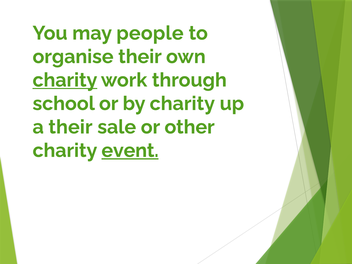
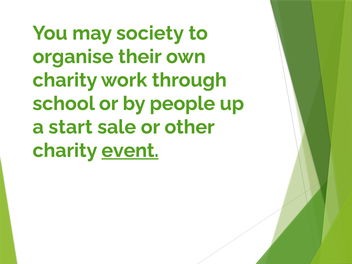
people: people -> society
charity at (65, 80) underline: present -> none
by charity: charity -> people
a their: their -> start
